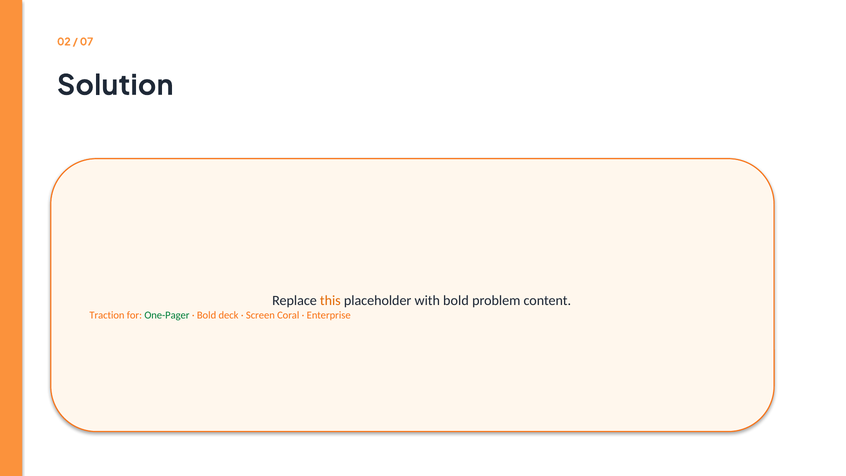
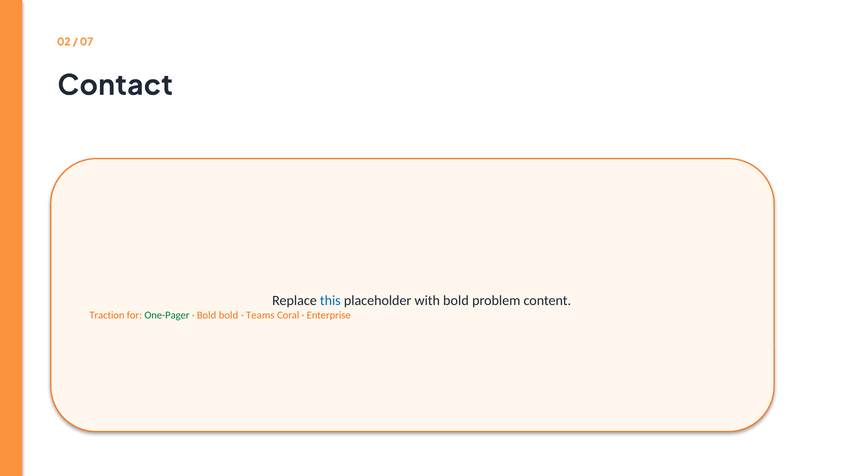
Solution: Solution -> Contact
this colour: orange -> blue
Bold deck: deck -> bold
Screen: Screen -> Teams
